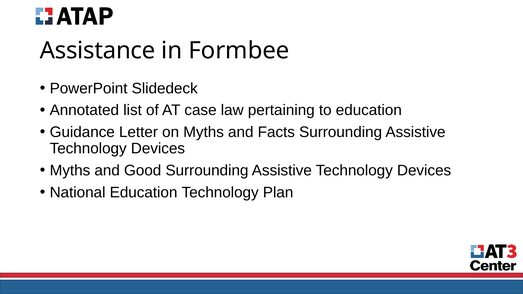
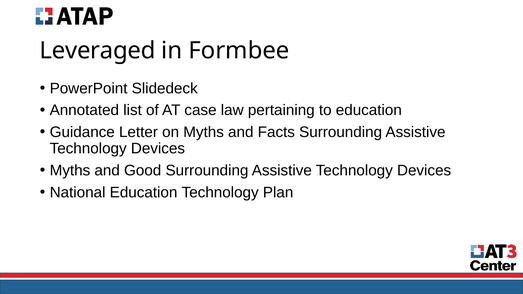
Assistance: Assistance -> Leveraged
